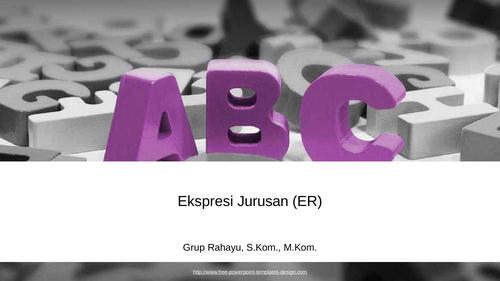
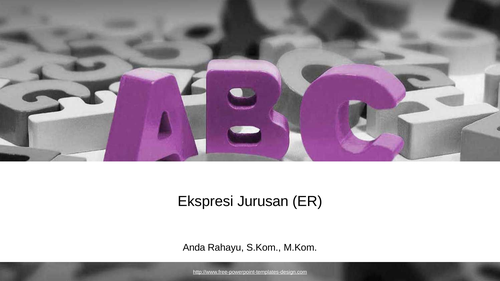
Grup: Grup -> Anda
